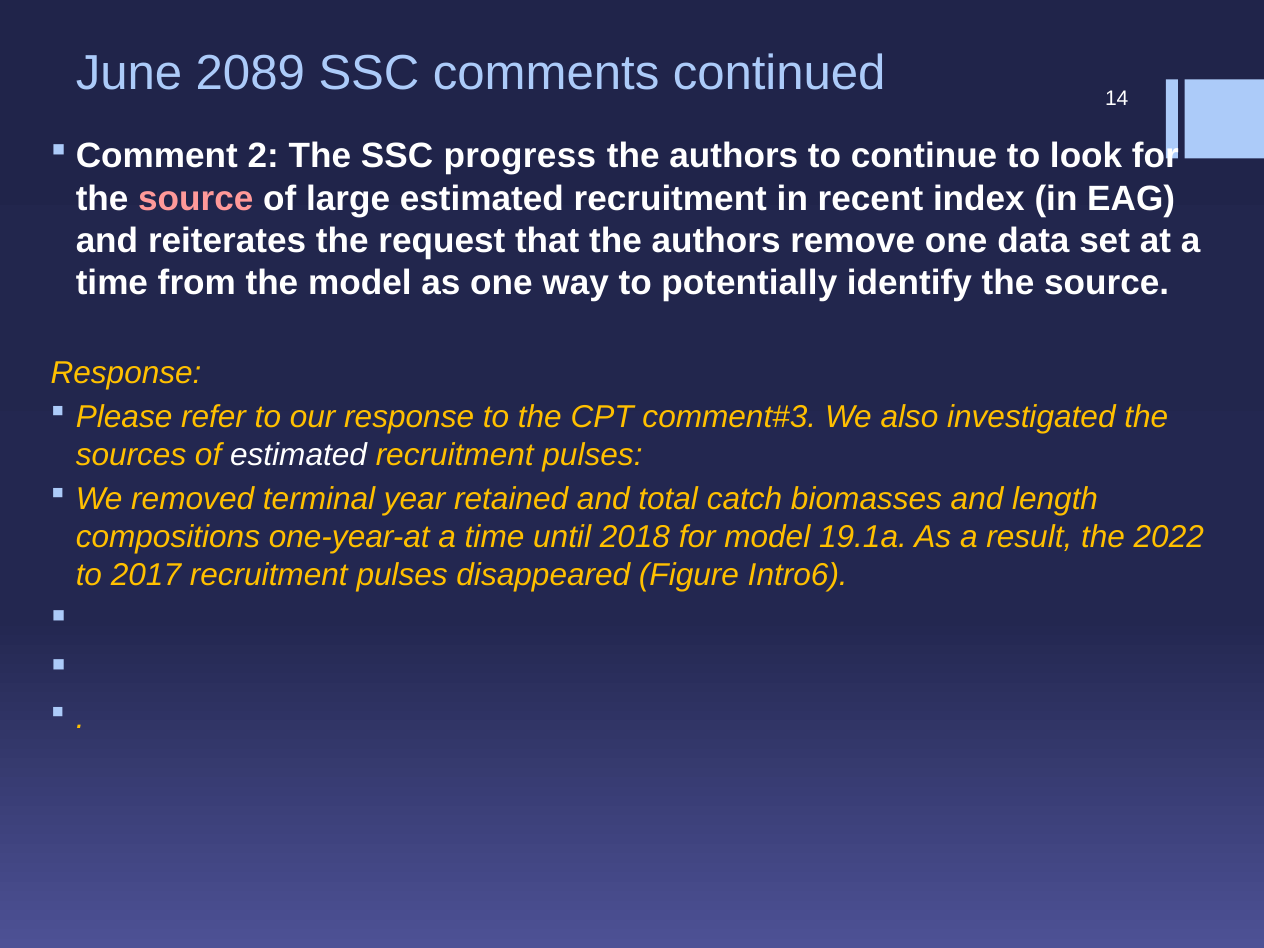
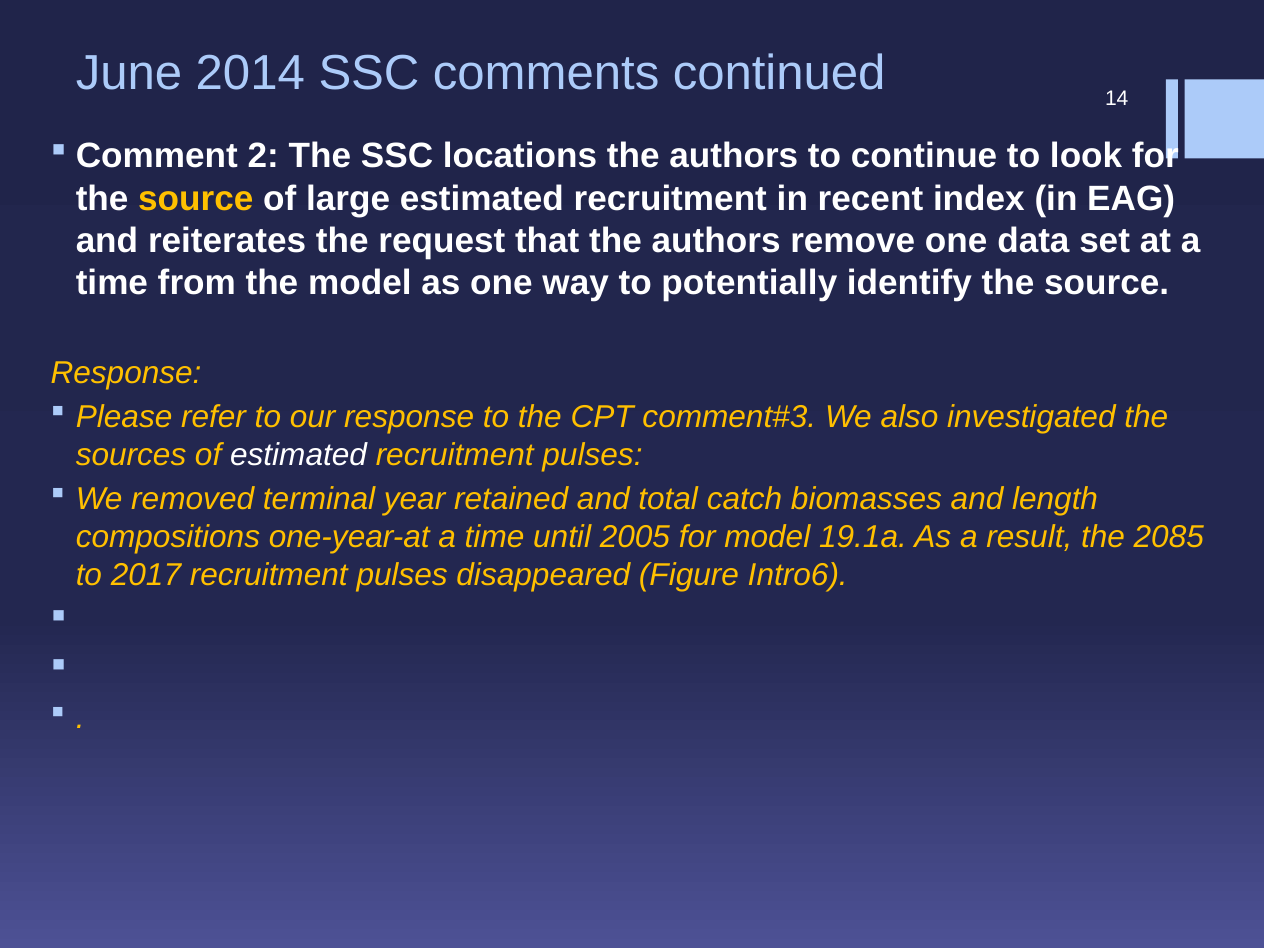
2089: 2089 -> 2014
progress: progress -> locations
source at (196, 198) colour: pink -> yellow
2018: 2018 -> 2005
2022: 2022 -> 2085
